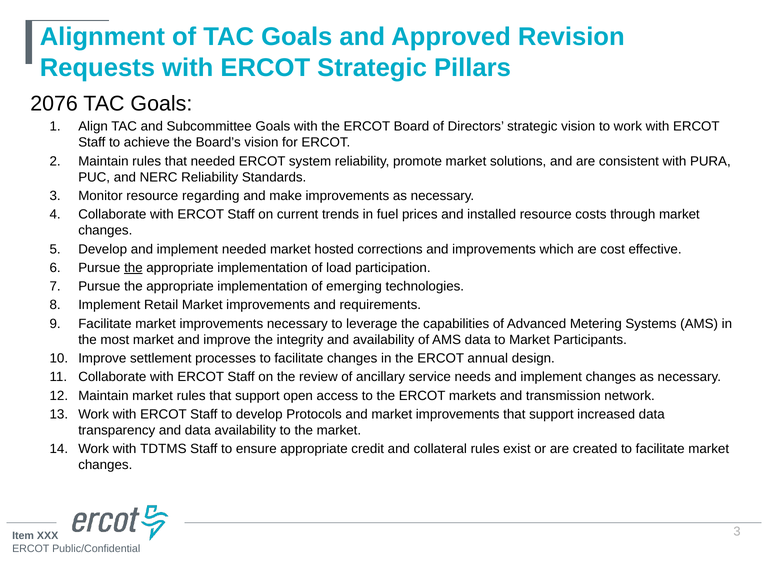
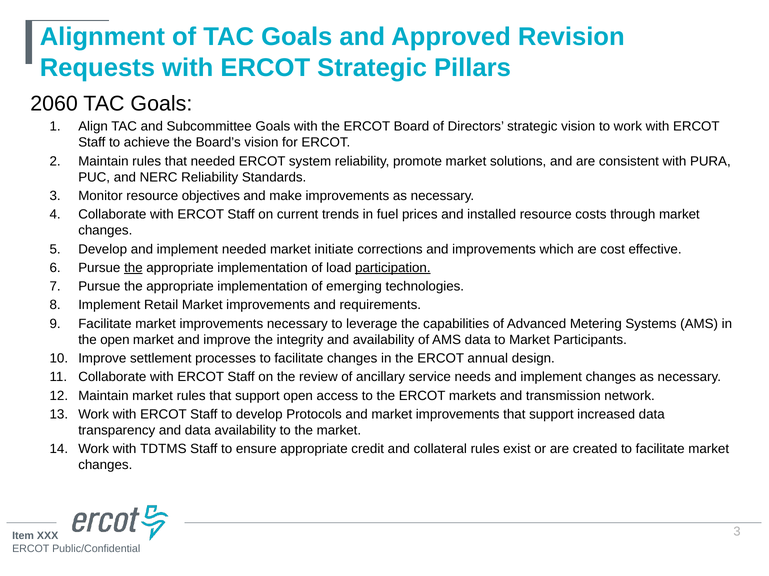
2076: 2076 -> 2060
regarding: regarding -> objectives
hosted: hosted -> initiate
participation underline: none -> present
the most: most -> open
